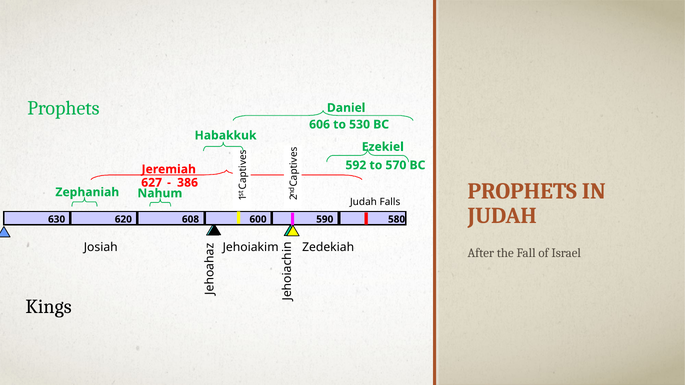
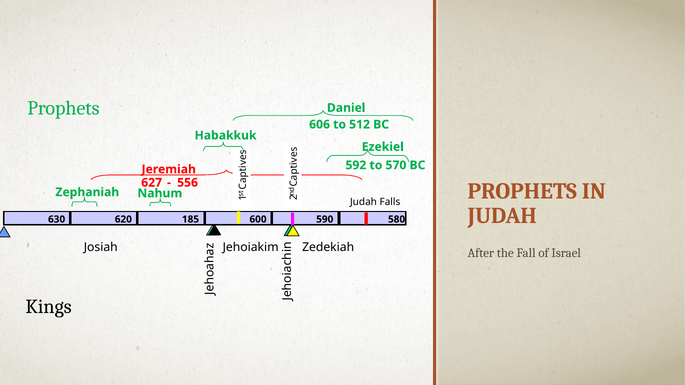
530: 530 -> 512
386: 386 -> 556
608: 608 -> 185
